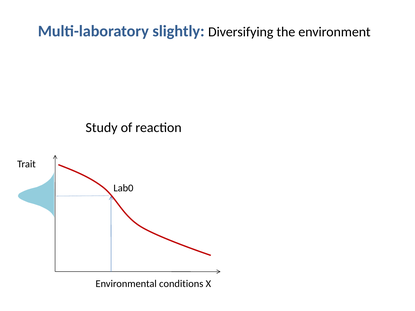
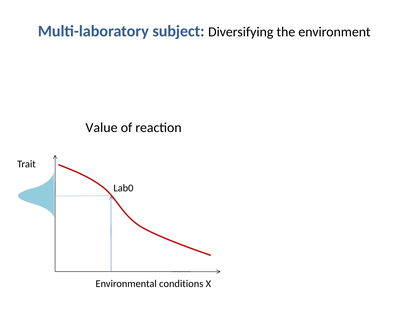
slightly: slightly -> subject
Study: Study -> Value
